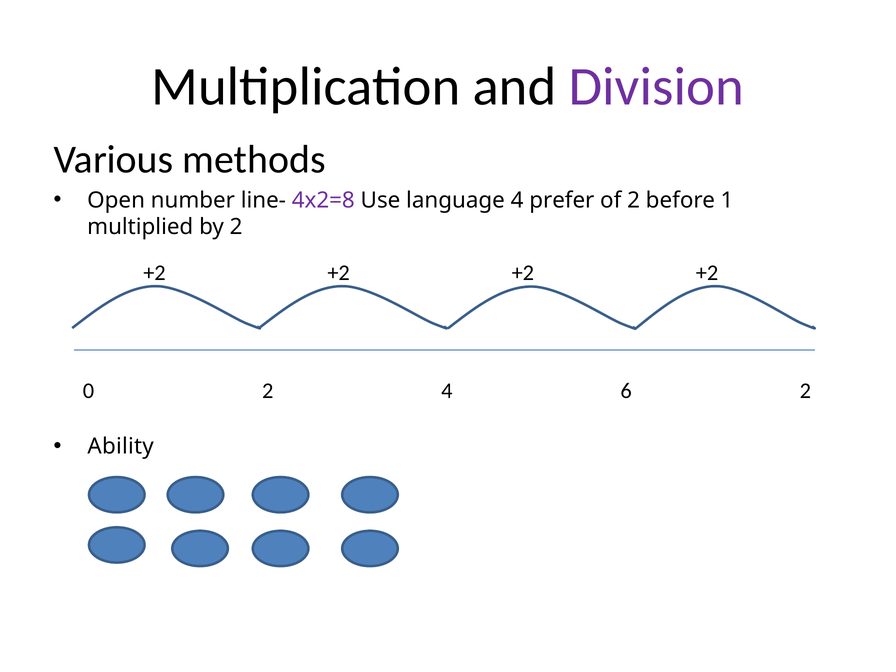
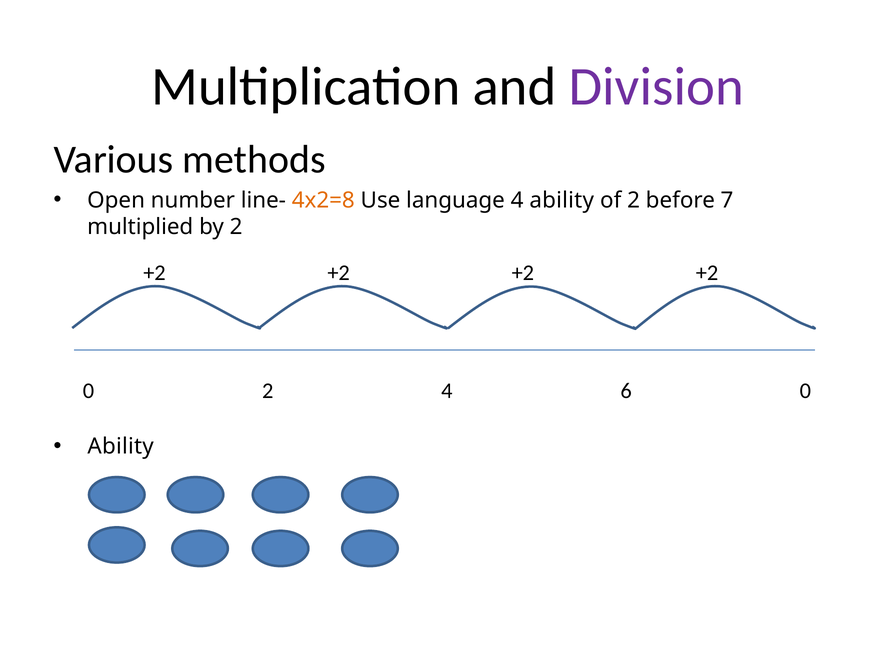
4x2=8 colour: purple -> orange
4 prefer: prefer -> ability
1: 1 -> 7
6 2: 2 -> 0
